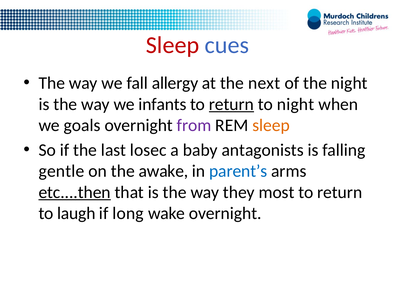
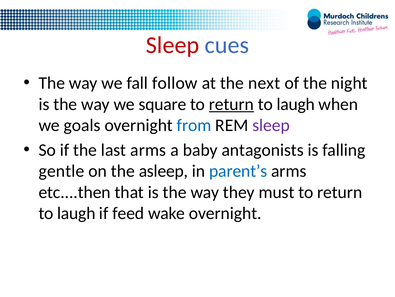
allergy: allergy -> follow
infants: infants -> square
night at (296, 104): night -> laugh
from colour: purple -> blue
sleep at (271, 125) colour: orange -> purple
last losec: losec -> arms
awake: awake -> asleep
etc....then underline: present -> none
most: most -> must
long: long -> feed
